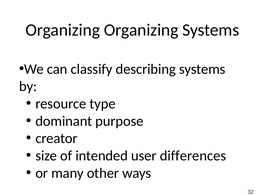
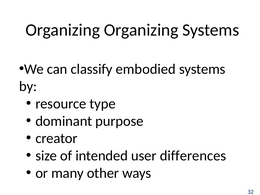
describing: describing -> embodied
